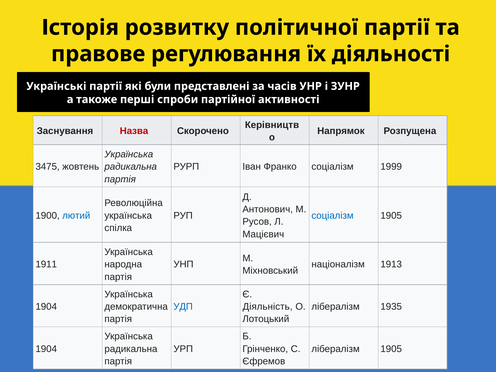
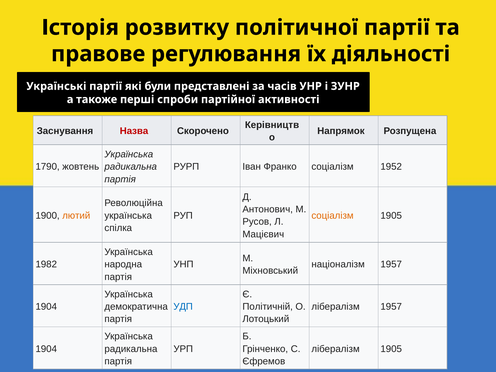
3475: 3475 -> 1790
1999: 1999 -> 1952
лютий colour: blue -> orange
соціалізм at (333, 216) colour: blue -> orange
1911: 1911 -> 1982
націоналізм 1913: 1913 -> 1957
Діяльність: Діяльність -> Політичній
лібералізм 1935: 1935 -> 1957
